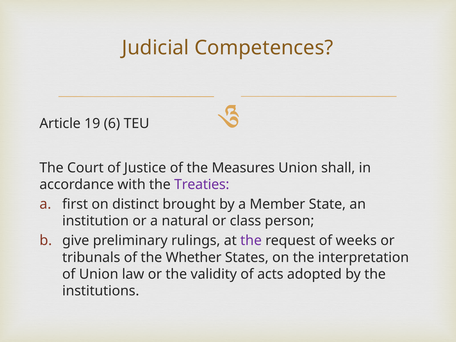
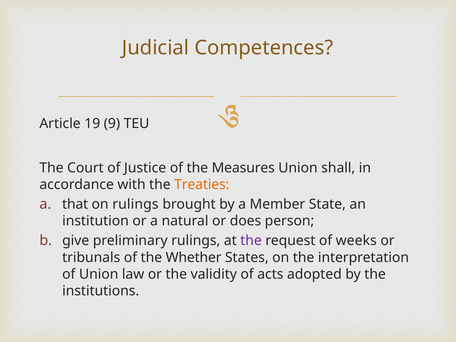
6: 6 -> 9
Treaties colour: purple -> orange
first: first -> that
on distinct: distinct -> rulings
class: class -> does
